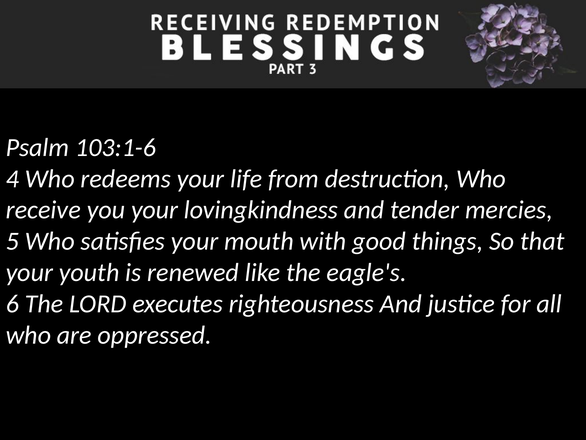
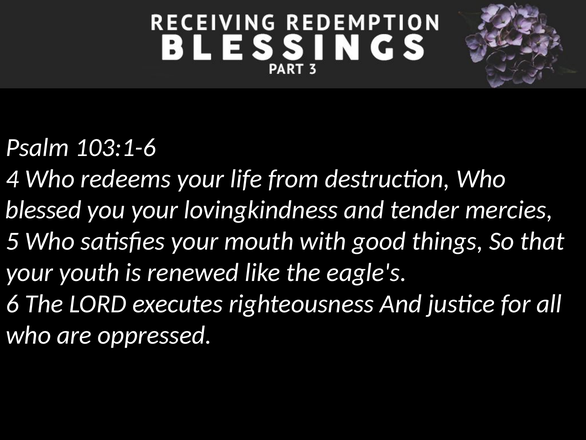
receive: receive -> blessed
